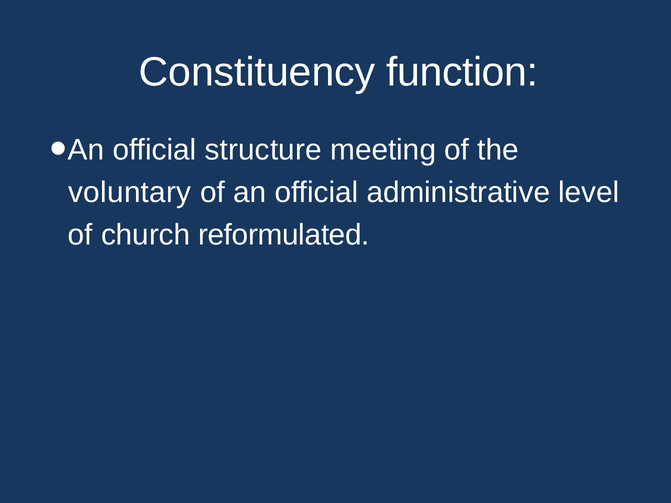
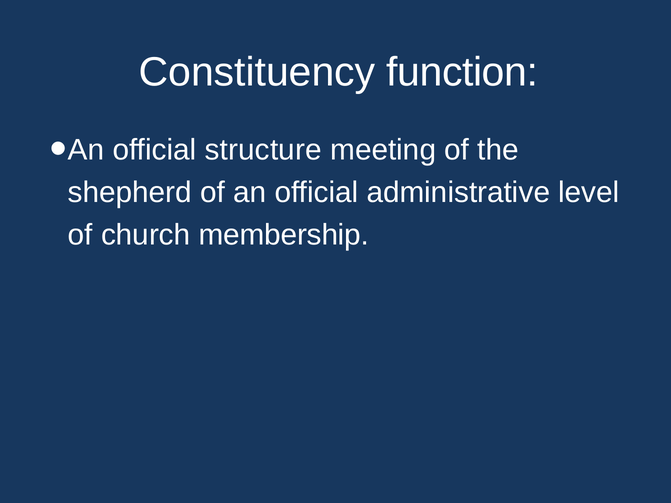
voluntary: voluntary -> shepherd
reformulated: reformulated -> membership
